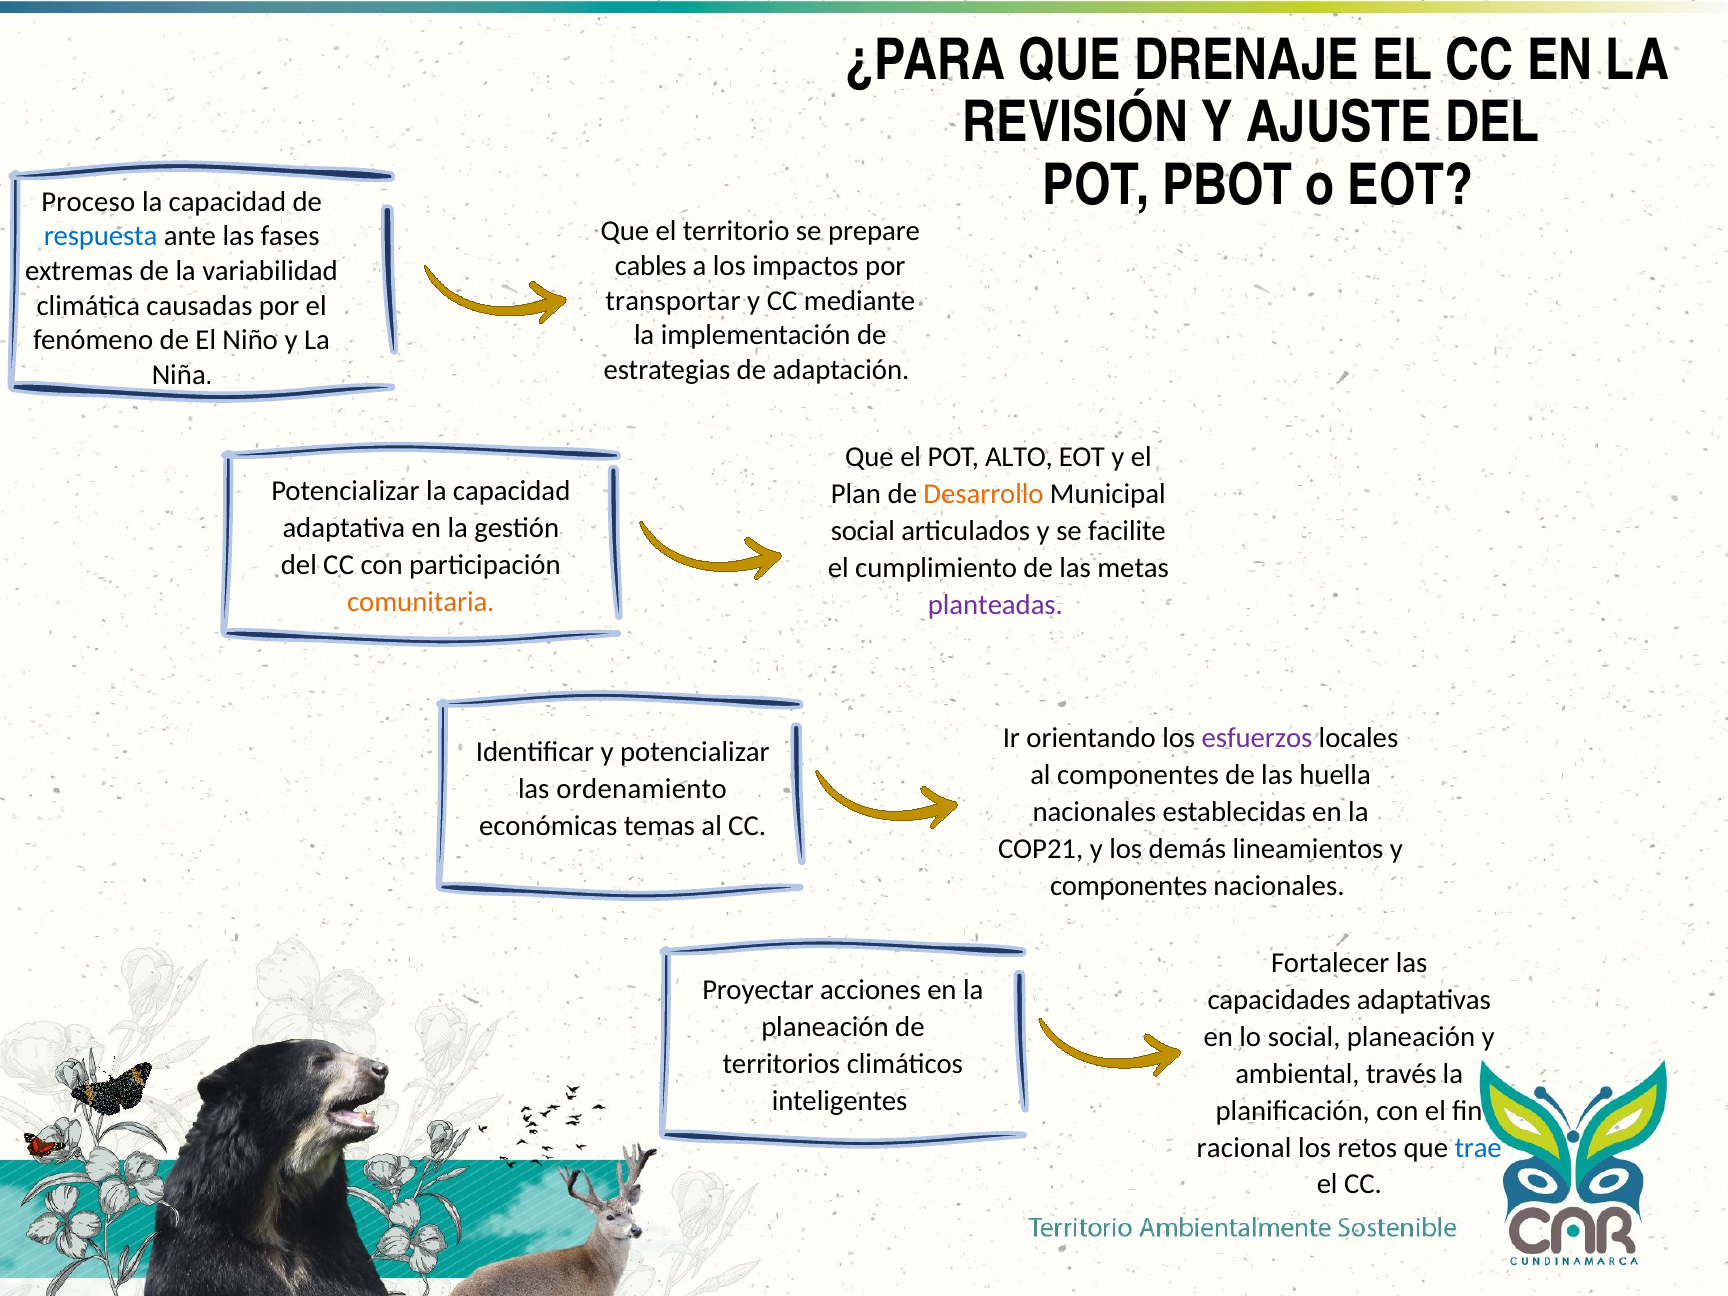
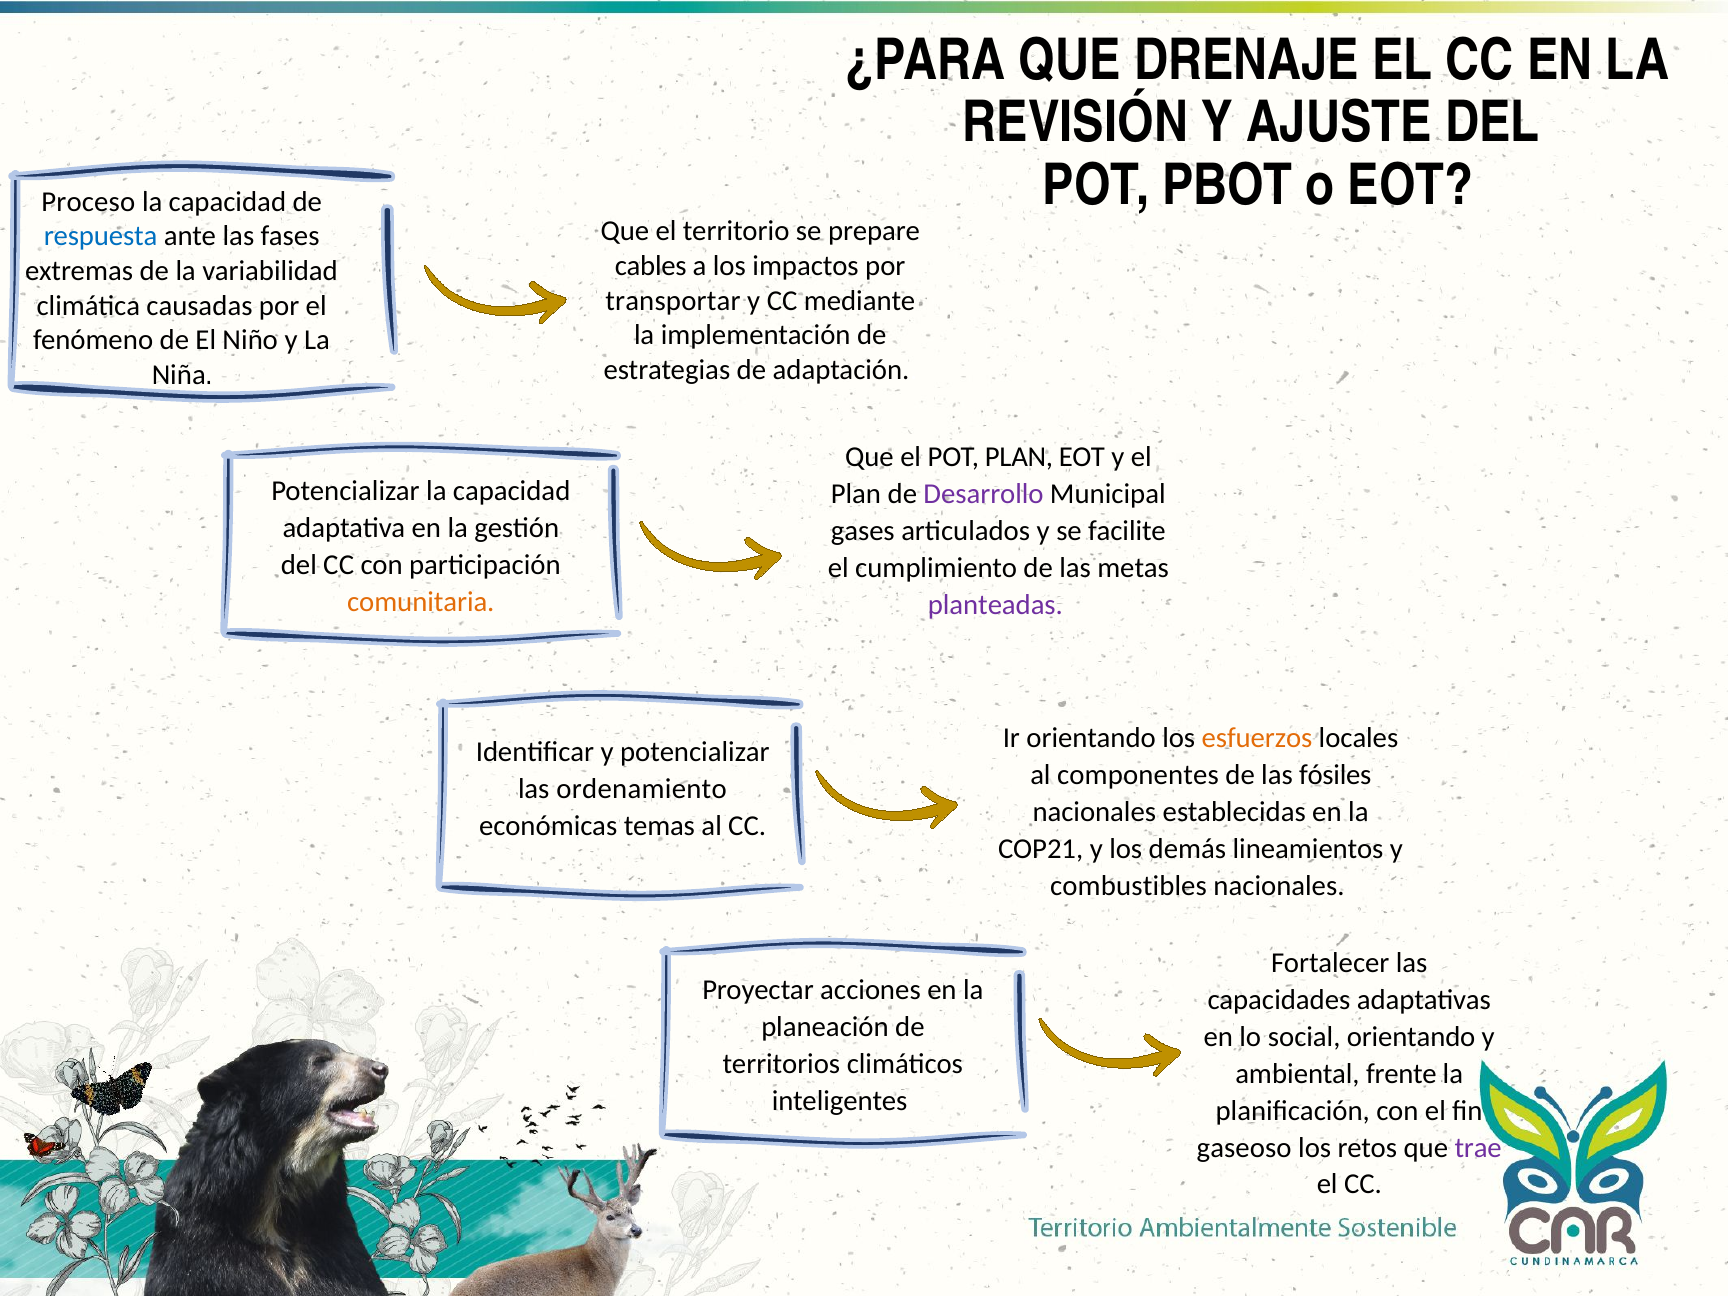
POT ALTO: ALTO -> PLAN
Desarrollo colour: orange -> purple
social at (863, 531): social -> gases
esfuerzos colour: purple -> orange
huella: huella -> fósiles
componentes at (1129, 886): componentes -> combustibles
social planeación: planeación -> orientando
través: través -> frente
racional: racional -> gaseoso
trae colour: blue -> purple
